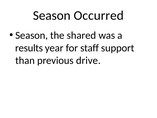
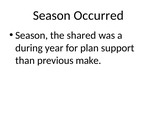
results: results -> during
staff: staff -> plan
drive: drive -> make
